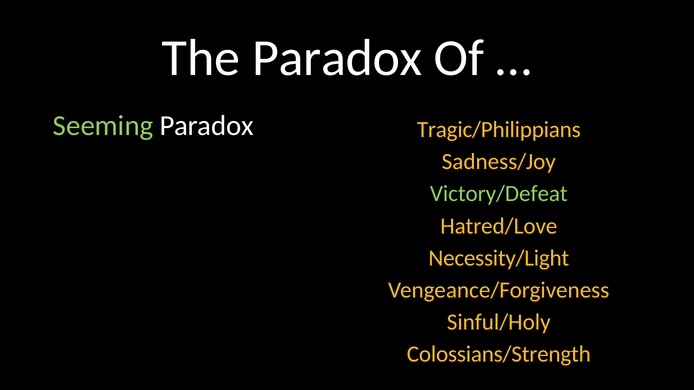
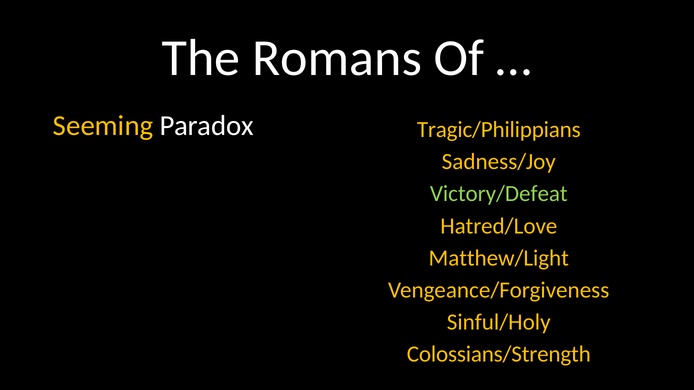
The Paradox: Paradox -> Romans
Seeming colour: light green -> yellow
Necessity/Light: Necessity/Light -> Matthew/Light
